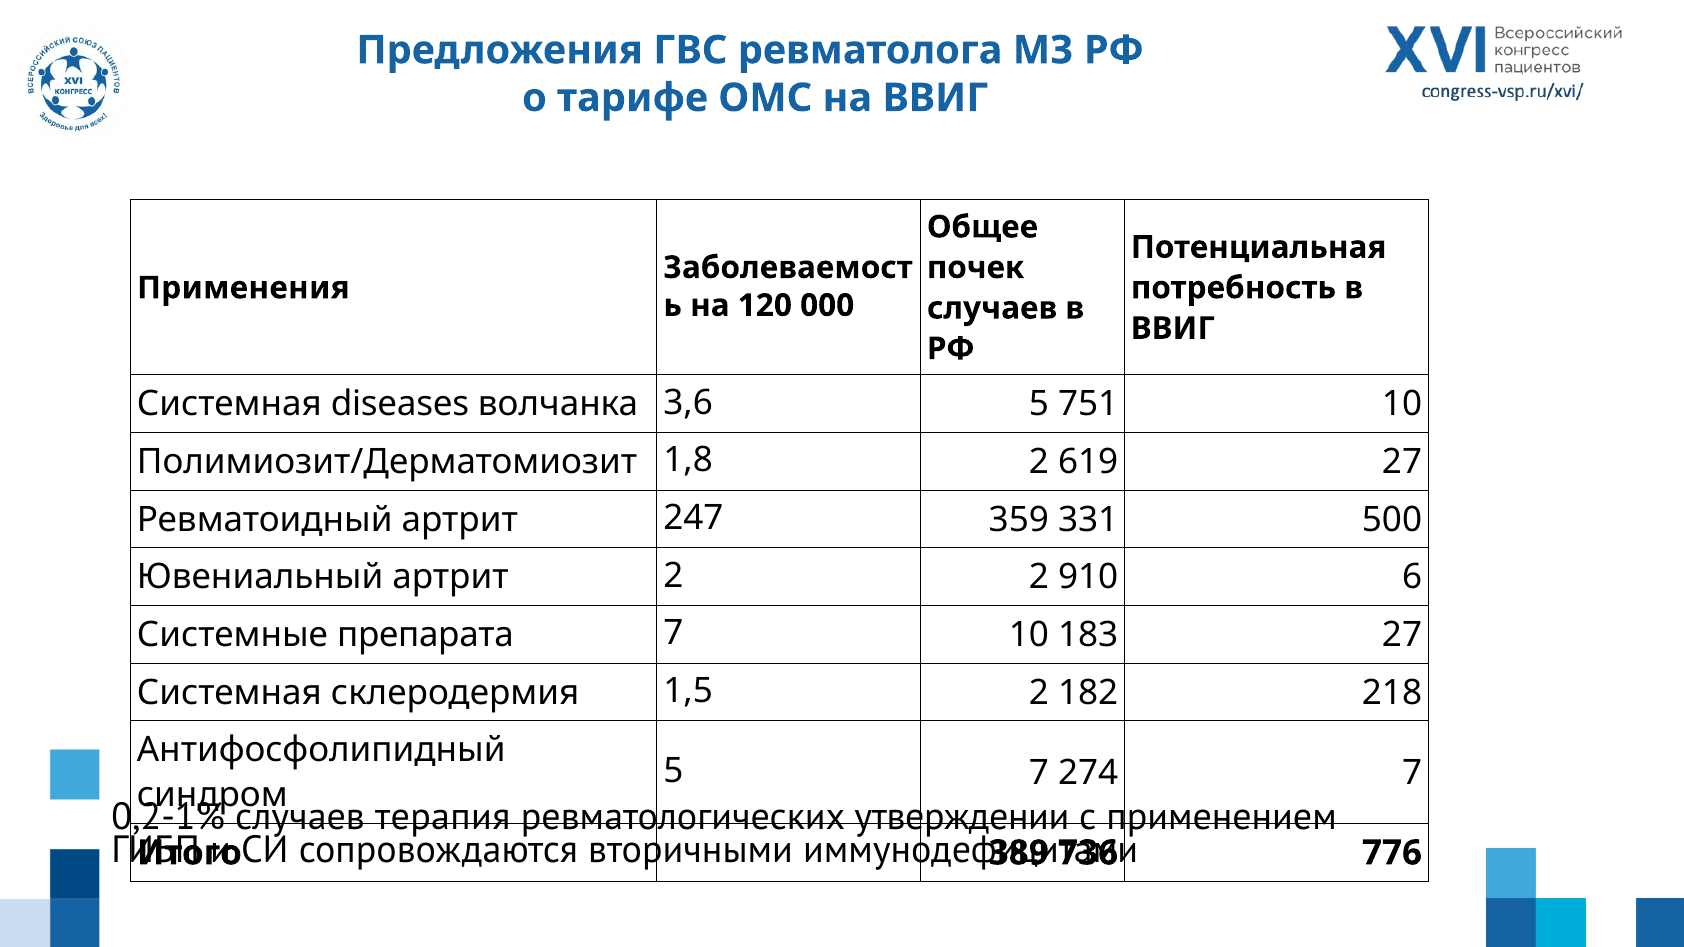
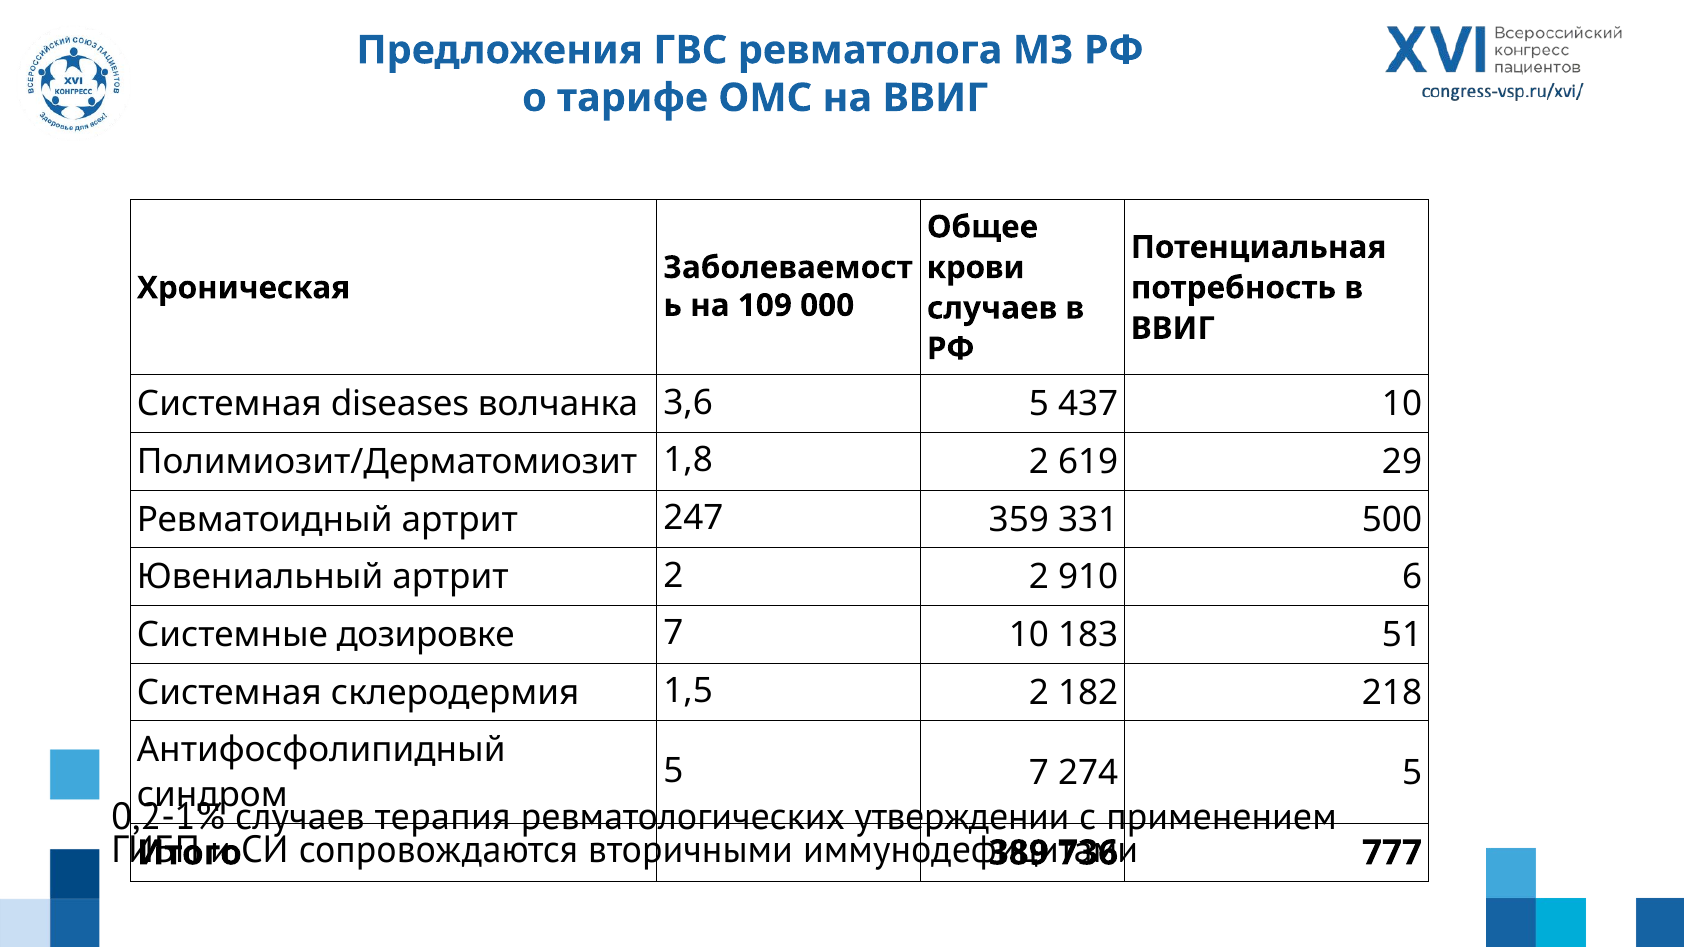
почек: почек -> крови
Применения: Применения -> Хроническая
120: 120 -> 109
751: 751 -> 437
619 27: 27 -> 29
препарата: препарата -> дозировке
183 27: 27 -> 51
274 7: 7 -> 5
776: 776 -> 777
